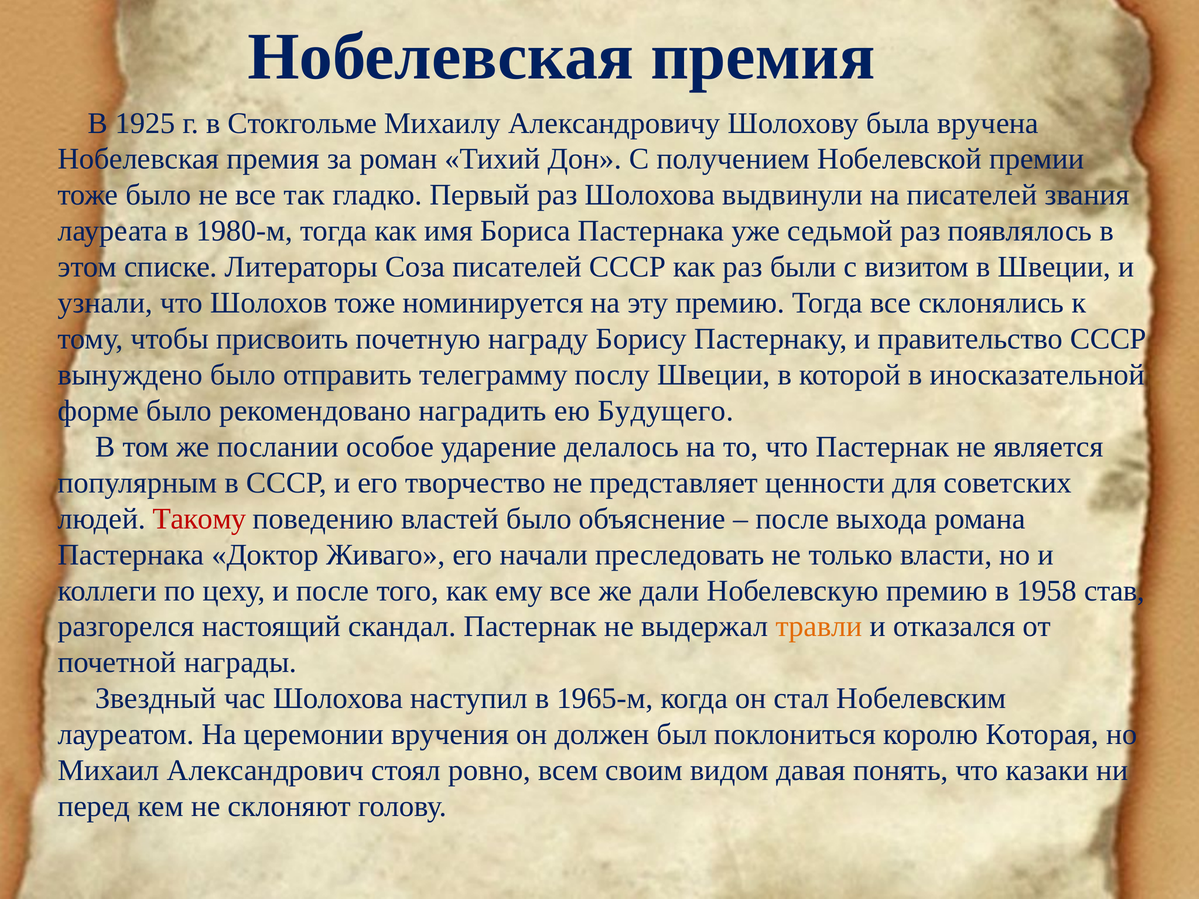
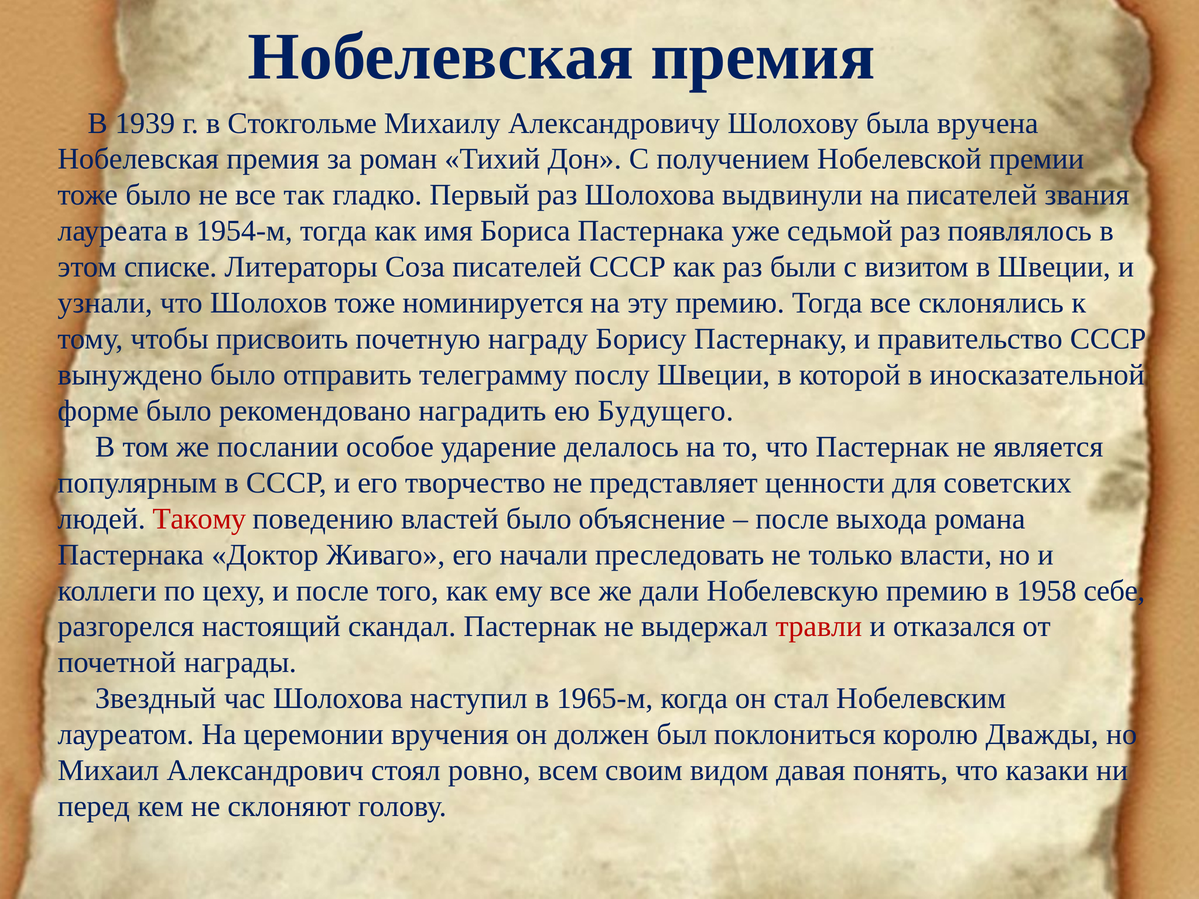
1925: 1925 -> 1939
1980-м: 1980-м -> 1954-м
став: став -> себе
травли colour: orange -> red
Которая: Которая -> Дважды
